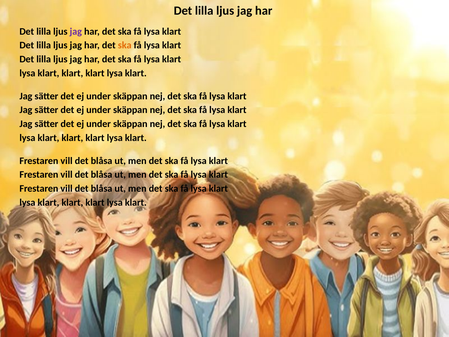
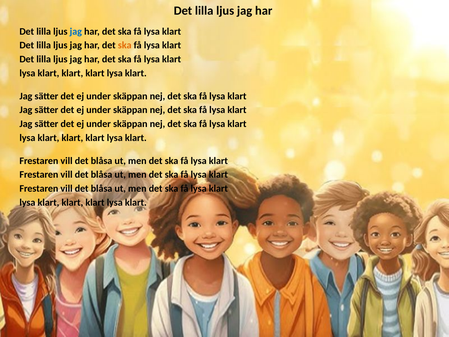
jag at (76, 31) colour: purple -> blue
